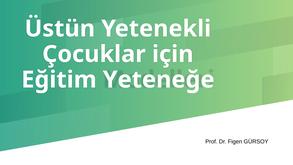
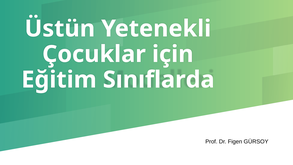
Yeteneğe: Yeteneğe -> Sınıflarda
